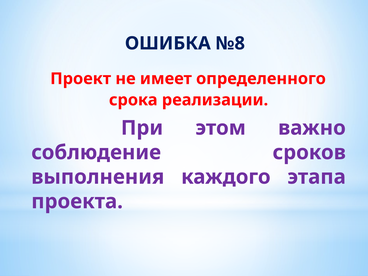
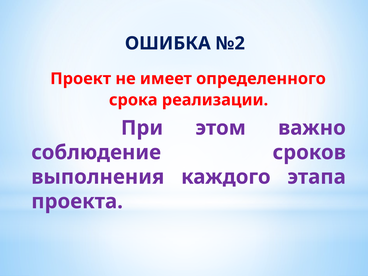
№8: №8 -> №2
